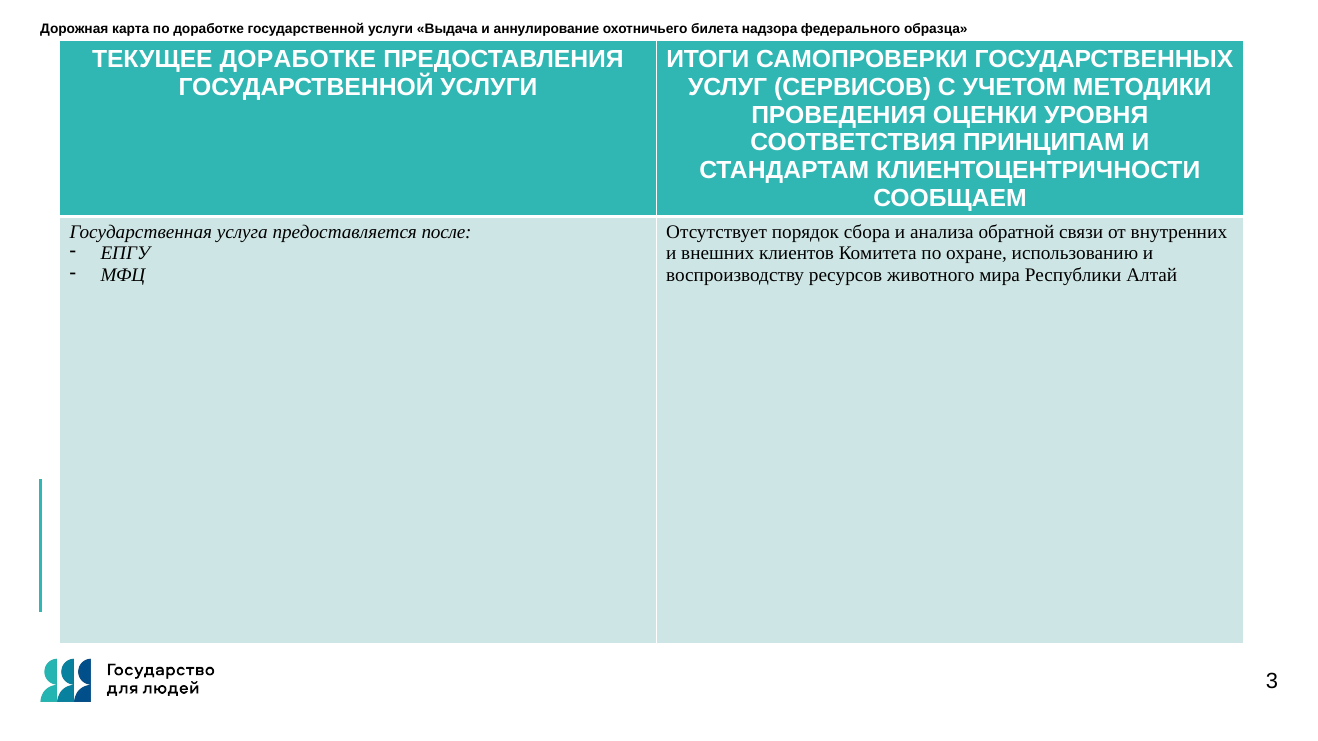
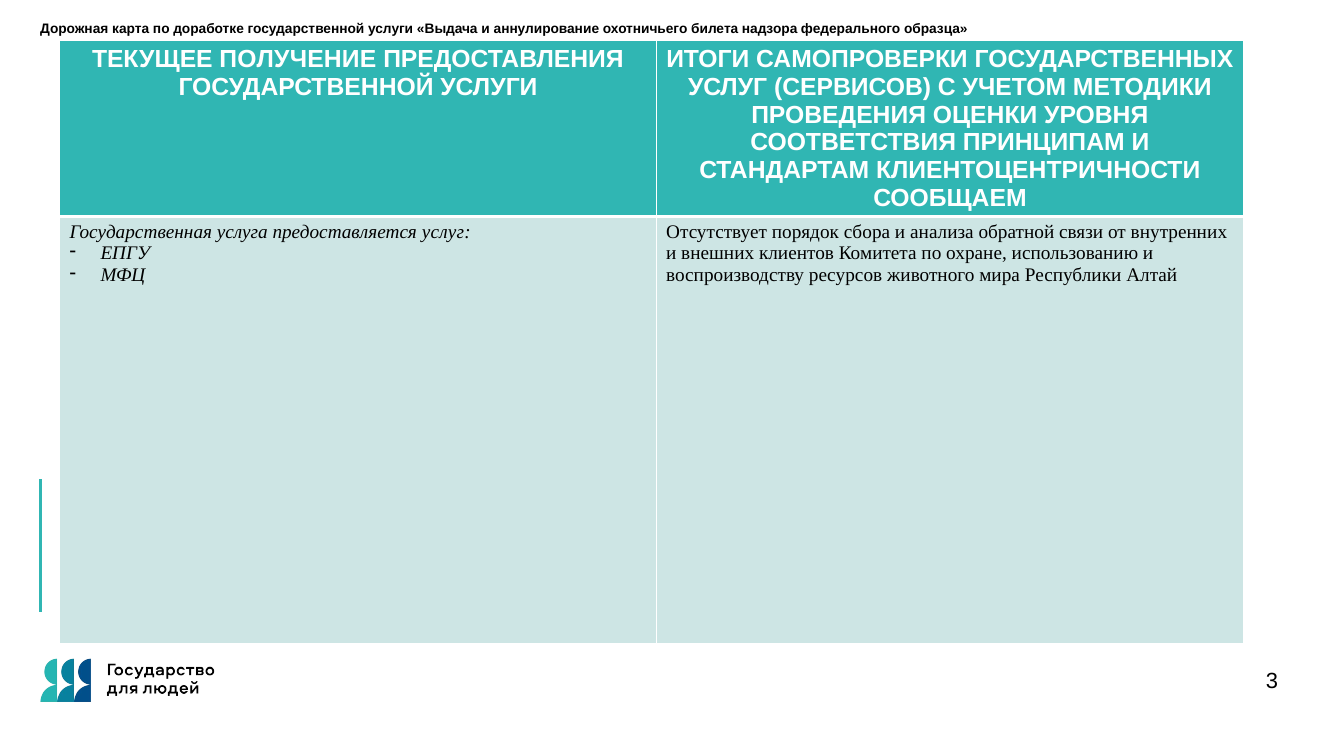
ТЕКУЩЕЕ ДОРАБОТКЕ: ДОРАБОТКЕ -> ПОЛУЧЕНИЕ
предоставляется после: после -> услуг
